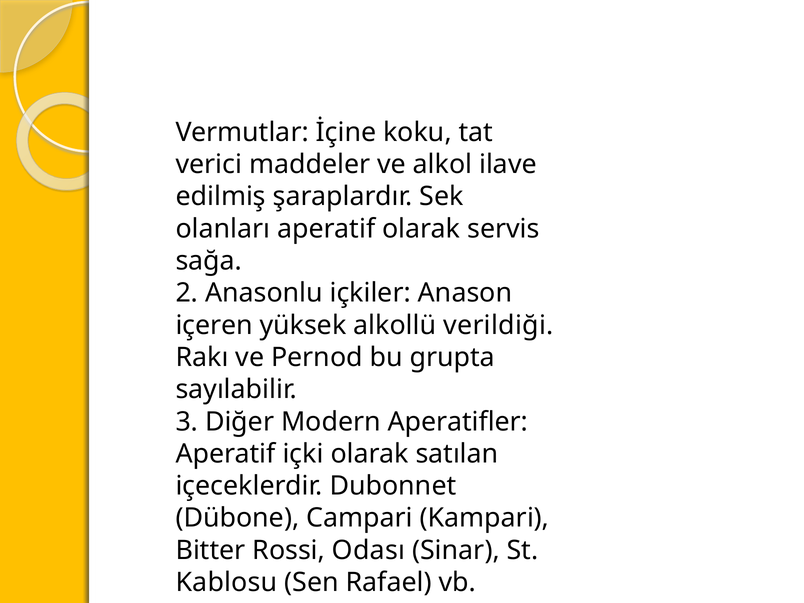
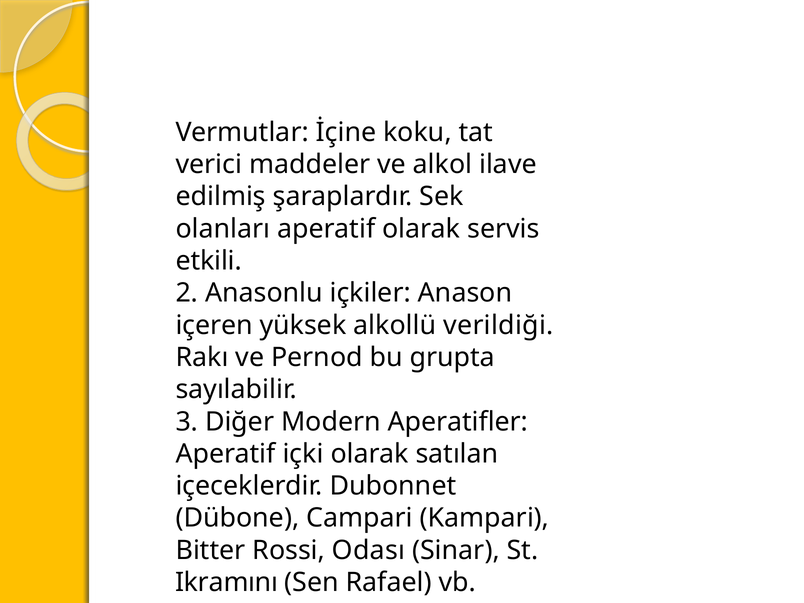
sağa: sağa -> etkili
Kablosu: Kablosu -> Ikramını
